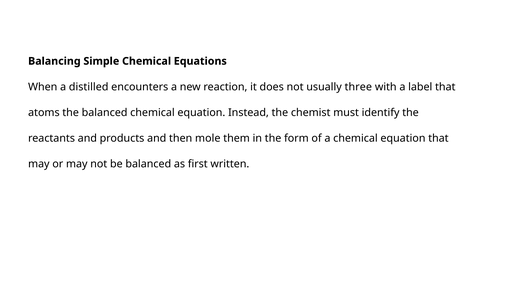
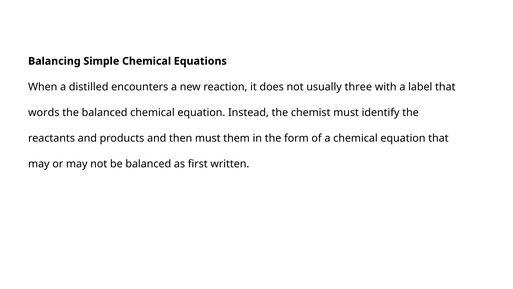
atoms: atoms -> words
then mole: mole -> must
